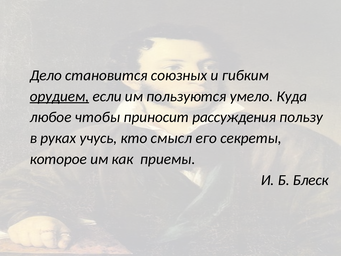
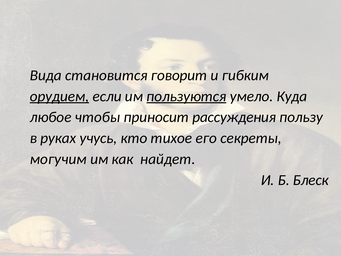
Дело: Дело -> Вида
союзных: союзных -> говорит
пользуются underline: none -> present
смысл: смысл -> тихое
которое: которое -> могучим
приемы: приемы -> найдет
